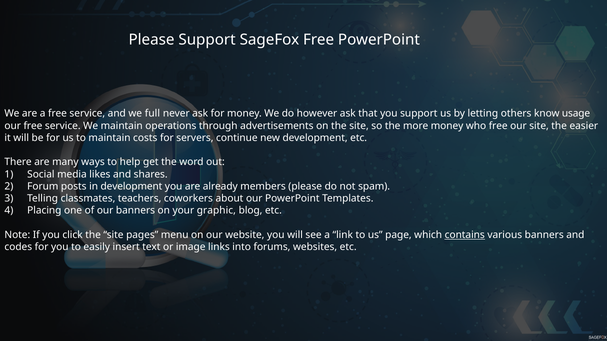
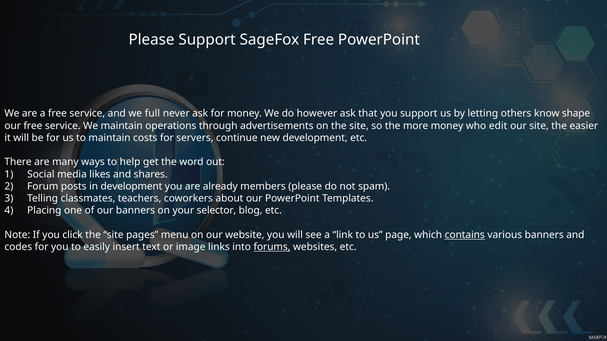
usage: usage -> shape
who free: free -> edit
graphic: graphic -> selector
forums underline: none -> present
